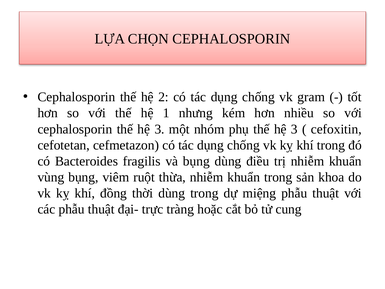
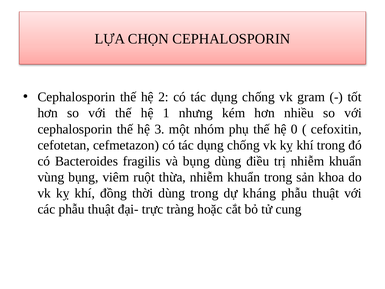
phụ thế hệ 3: 3 -> 0
miệng: miệng -> kháng
